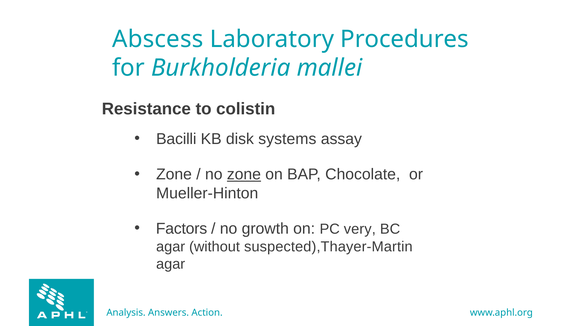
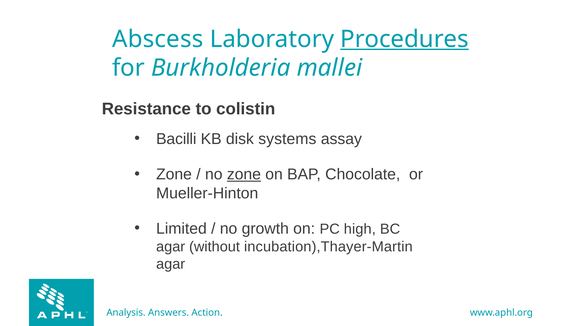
Procedures underline: none -> present
Factors: Factors -> Limited
very: very -> high
suspected),Thayer-Martin: suspected),Thayer-Martin -> incubation),Thayer-Martin
